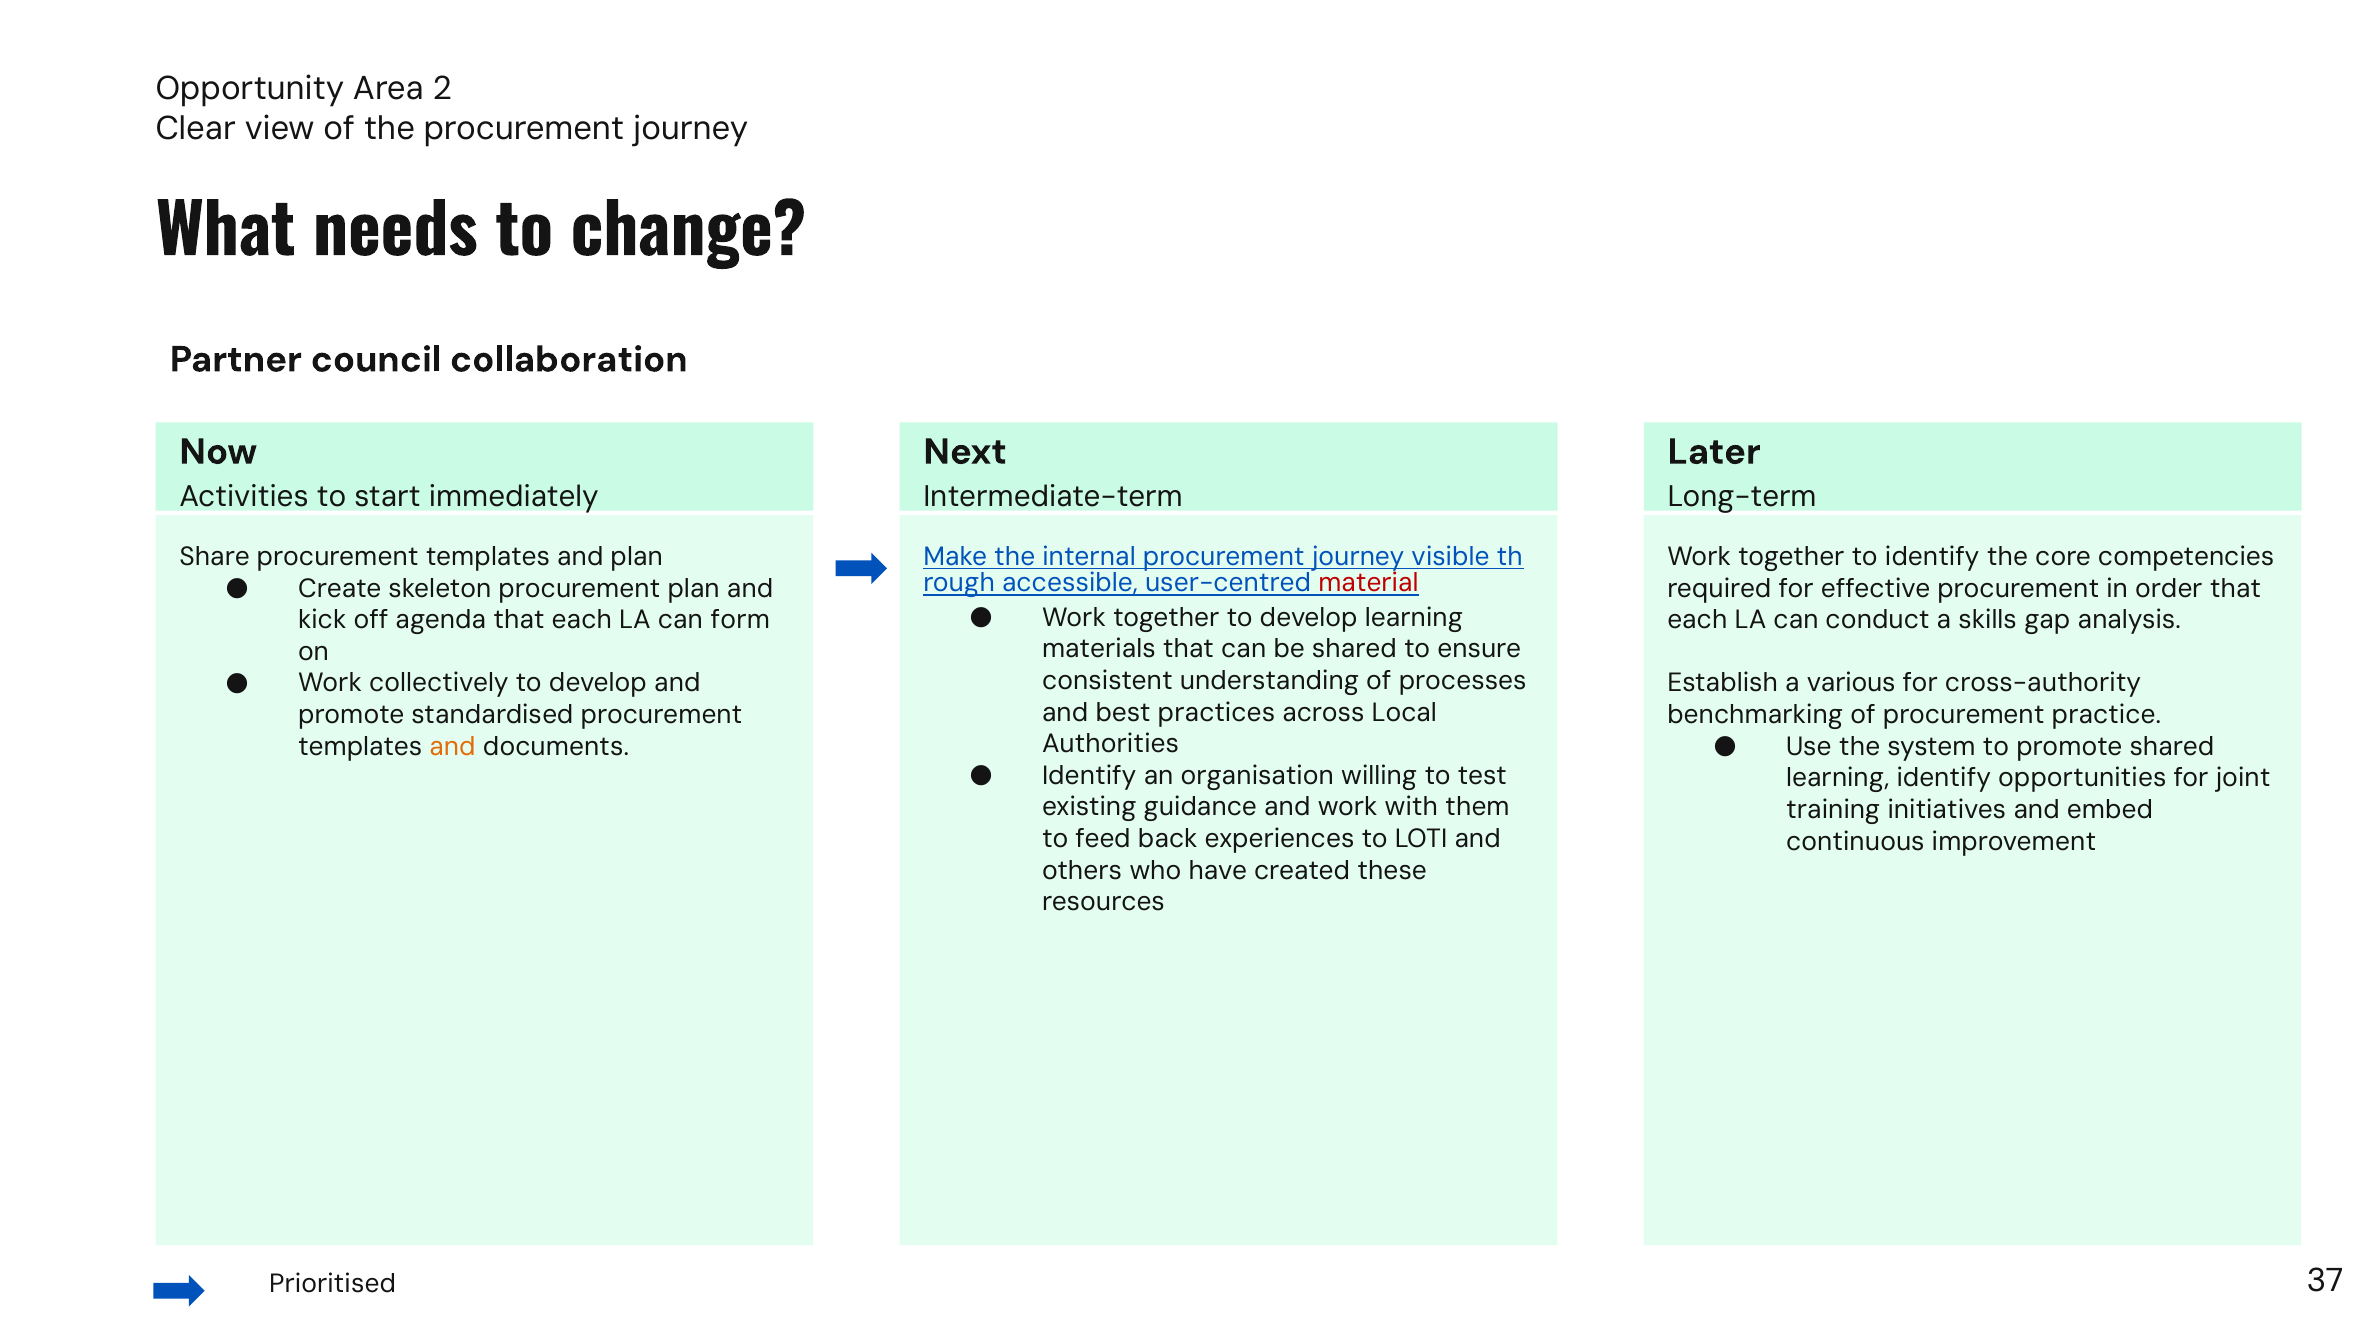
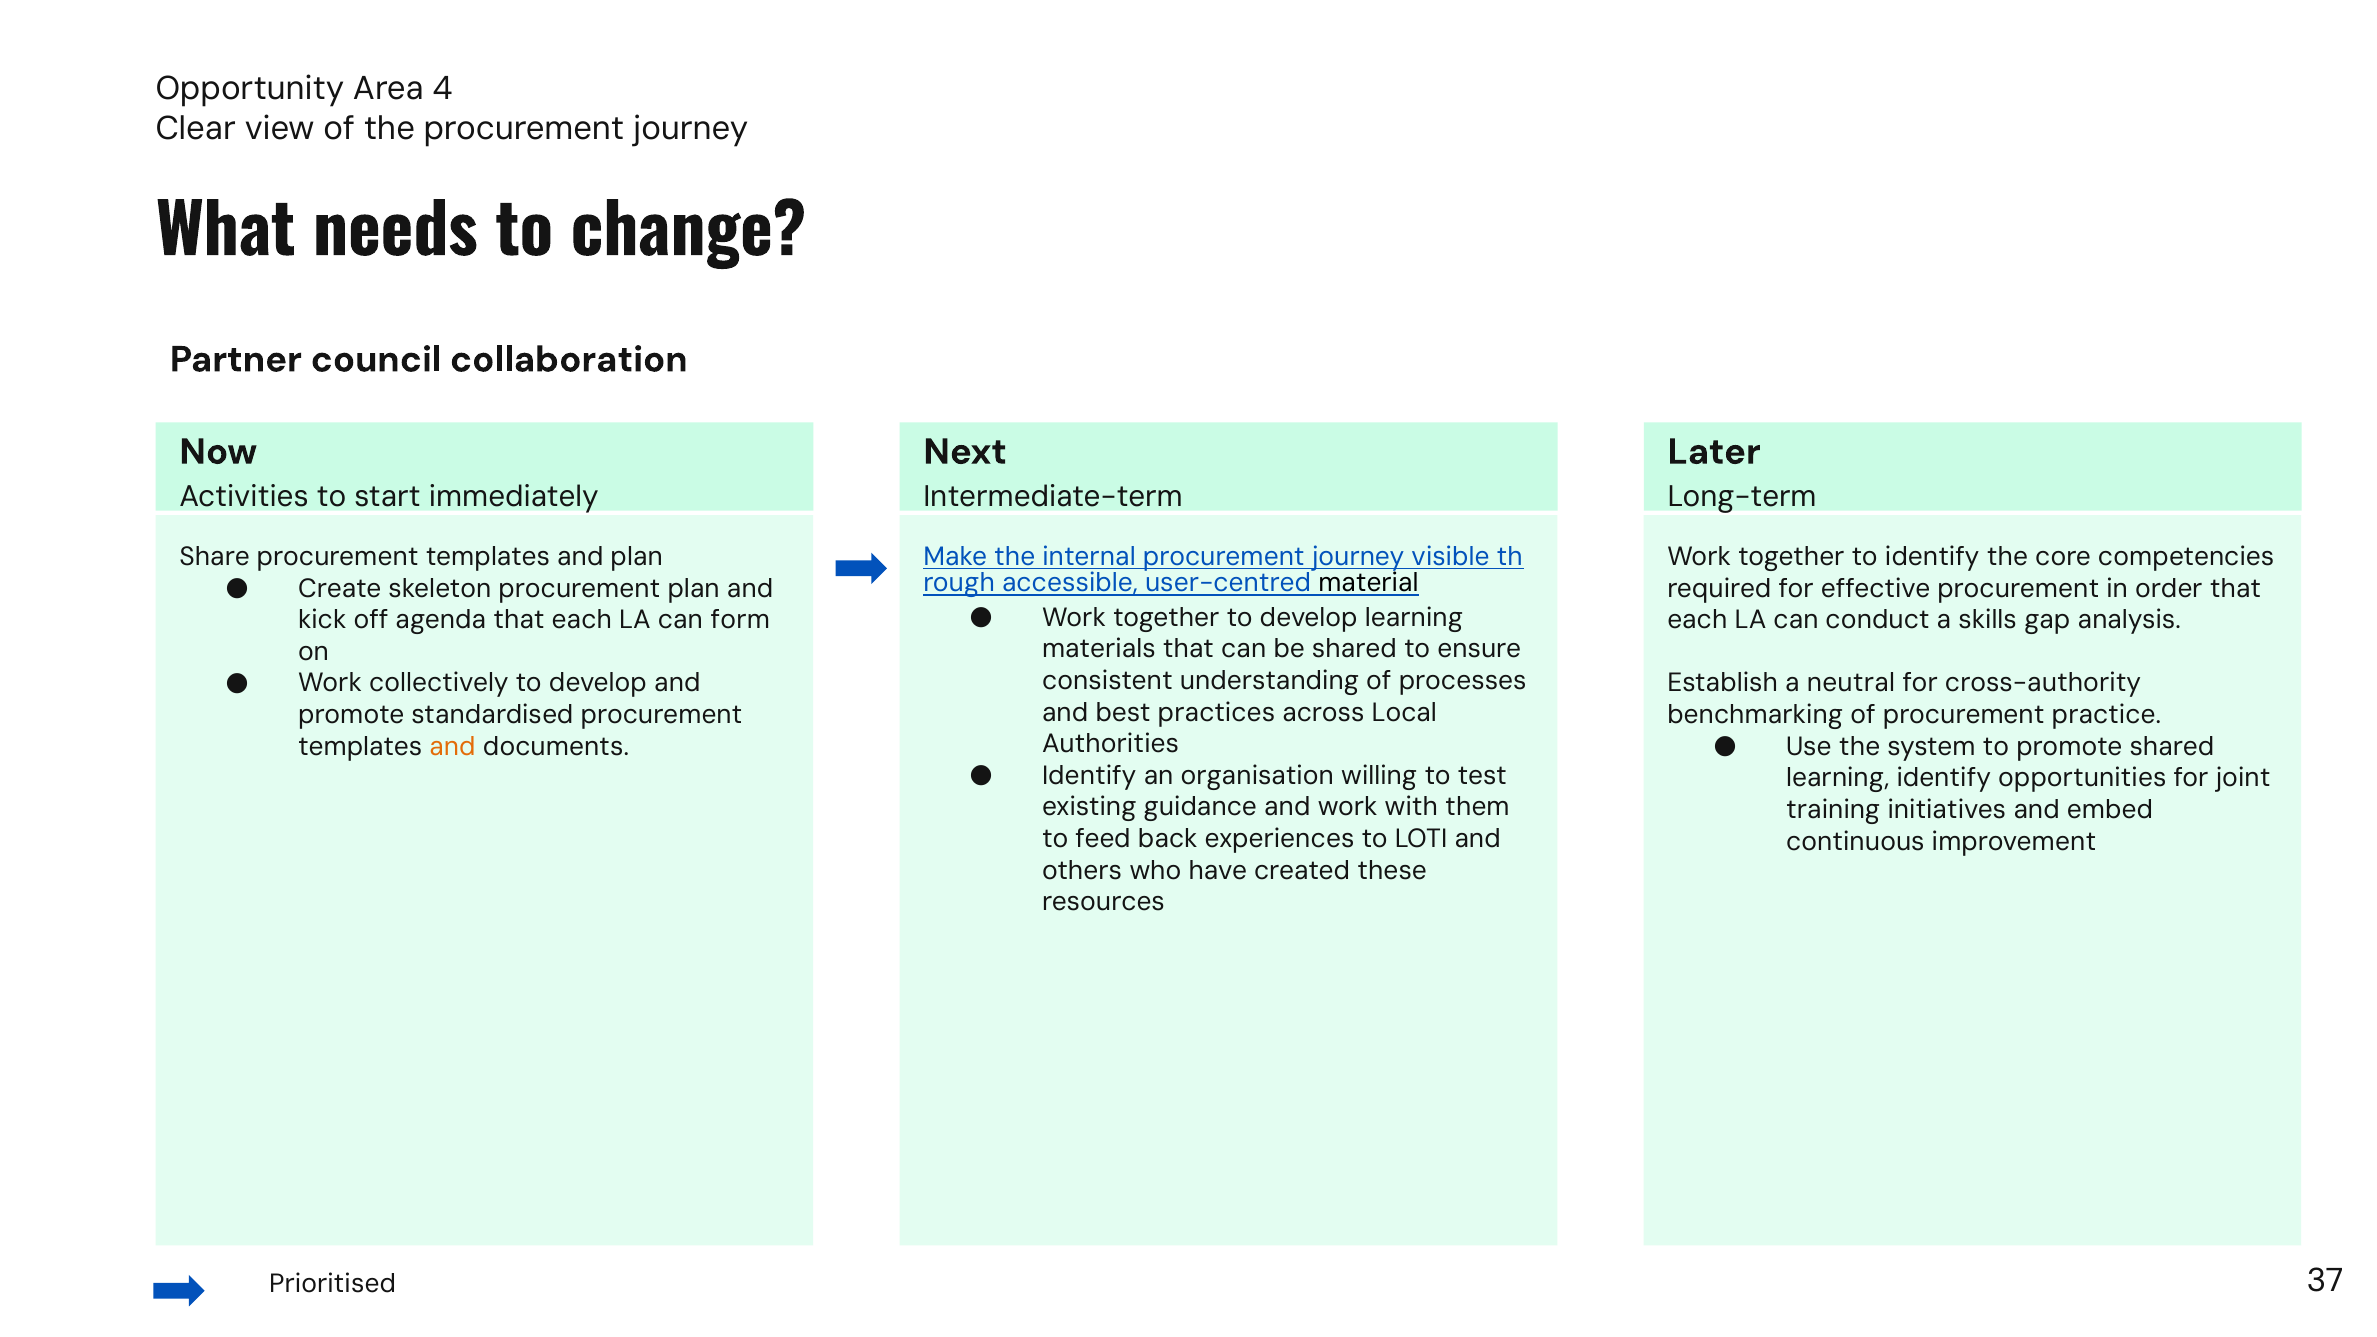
2: 2 -> 4
material colour: red -> black
various: various -> neutral
